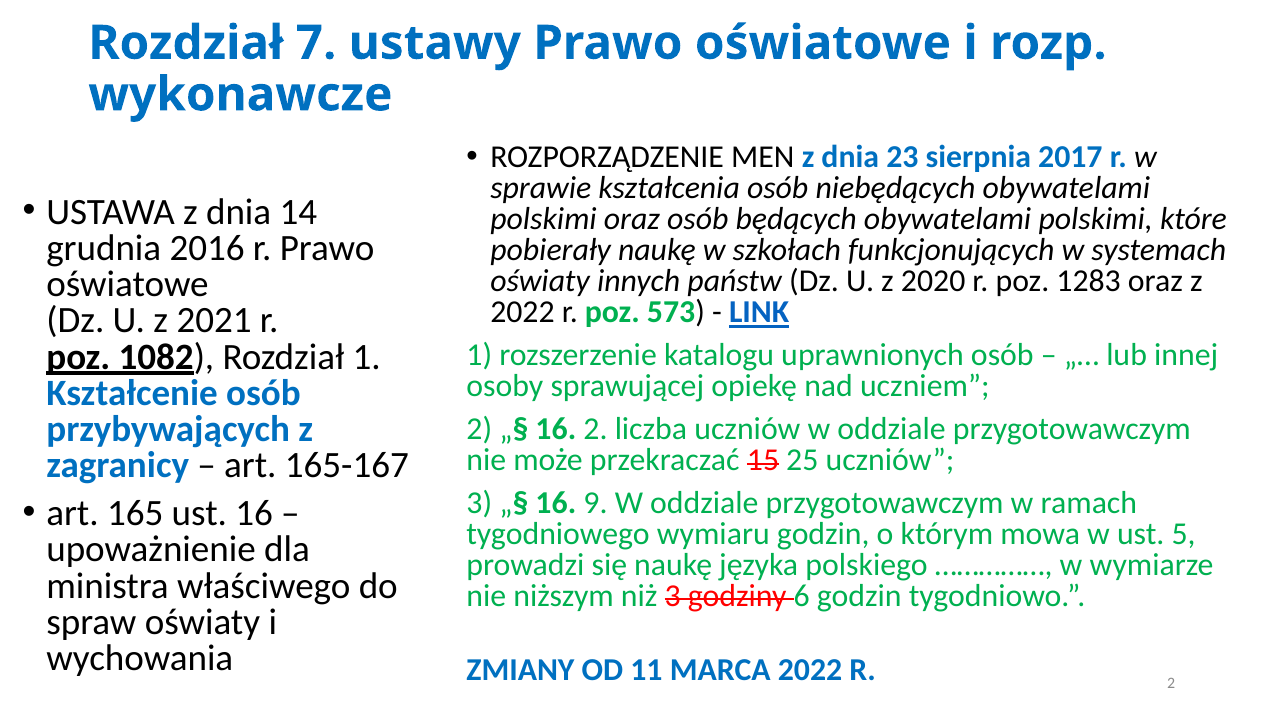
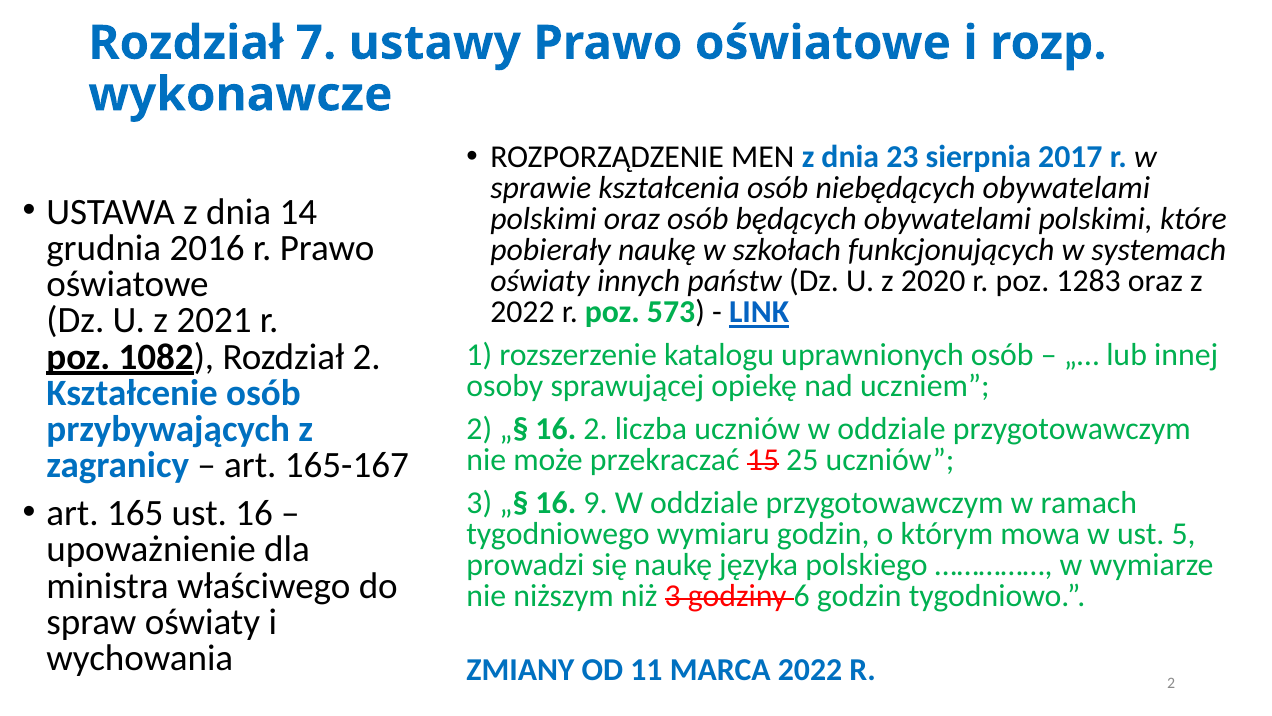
Rozdział 1: 1 -> 2
